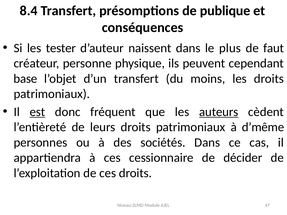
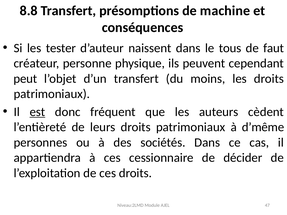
8.4: 8.4 -> 8.8
publique: publique -> machine
plus: plus -> tous
base: base -> peut
auteurs underline: present -> none
